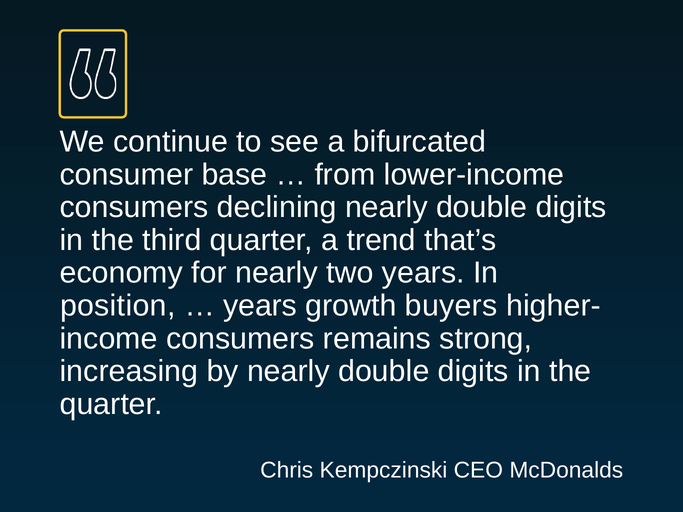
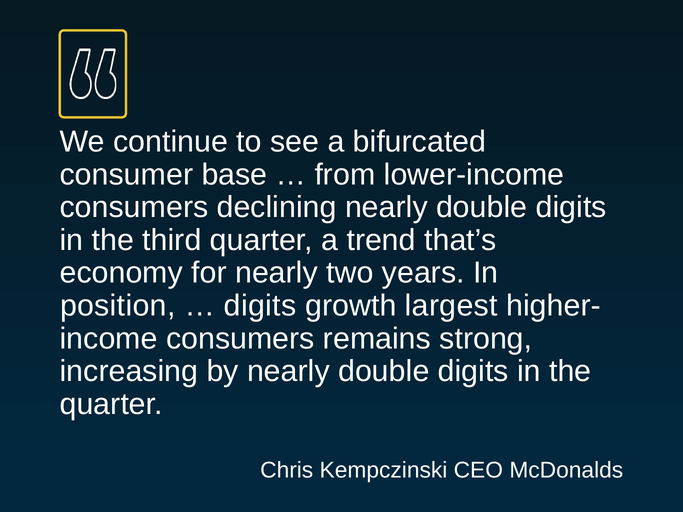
years at (260, 306): years -> digits
buyers: buyers -> largest
